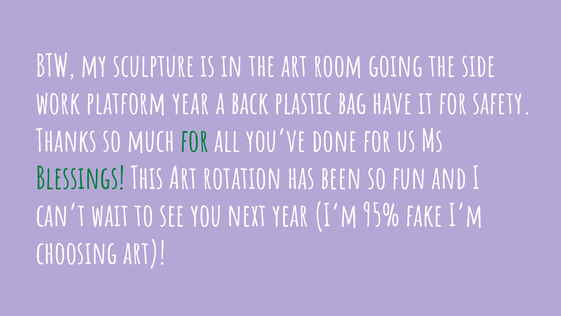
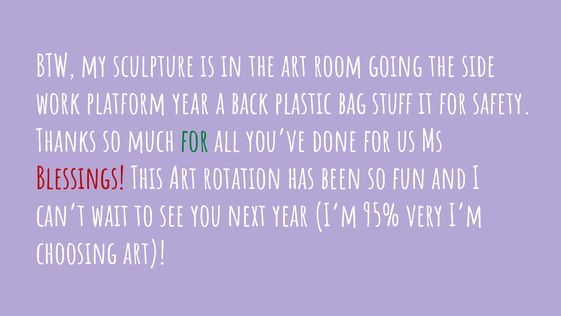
have: have -> stuff
Blessings colour: green -> red
fake: fake -> very
